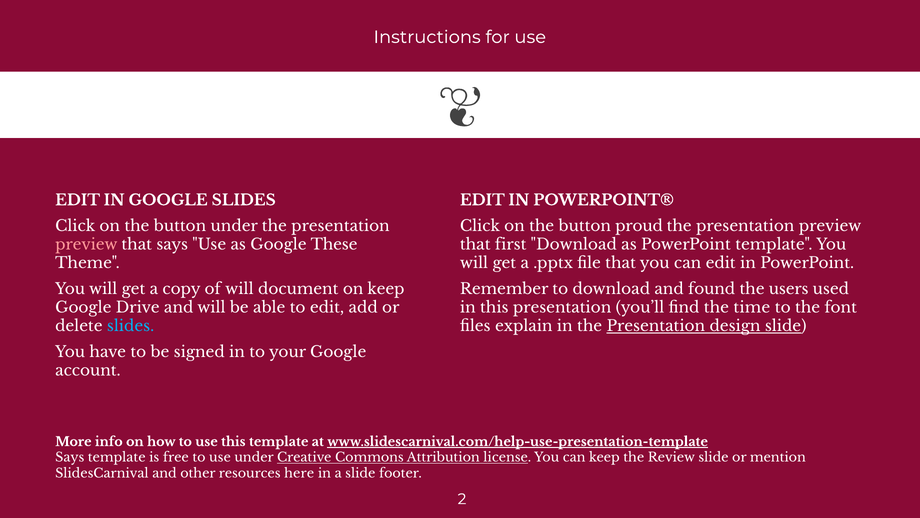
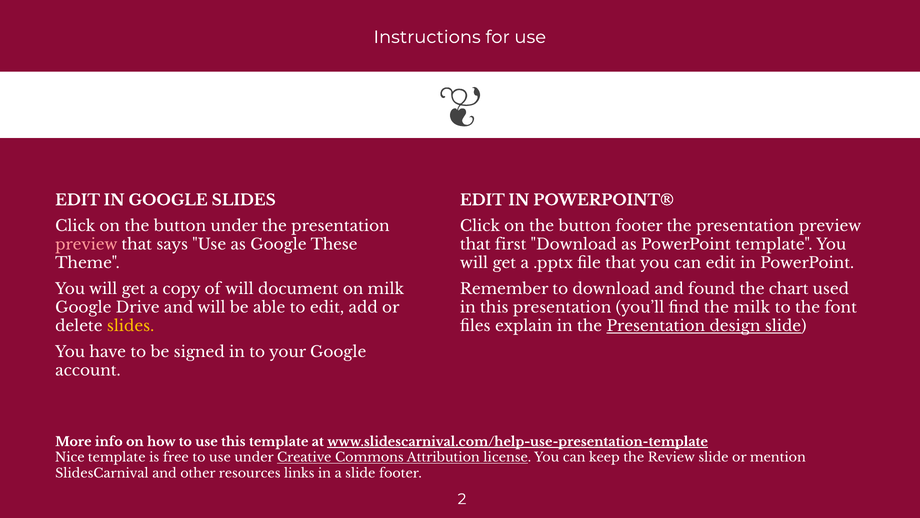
button proud: proud -> footer
on keep: keep -> milk
users: users -> chart
the time: time -> milk
slides at (131, 326) colour: light blue -> yellow
Says at (70, 457): Says -> Nice
here: here -> links
